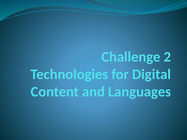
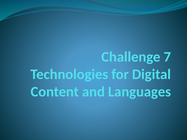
2: 2 -> 7
